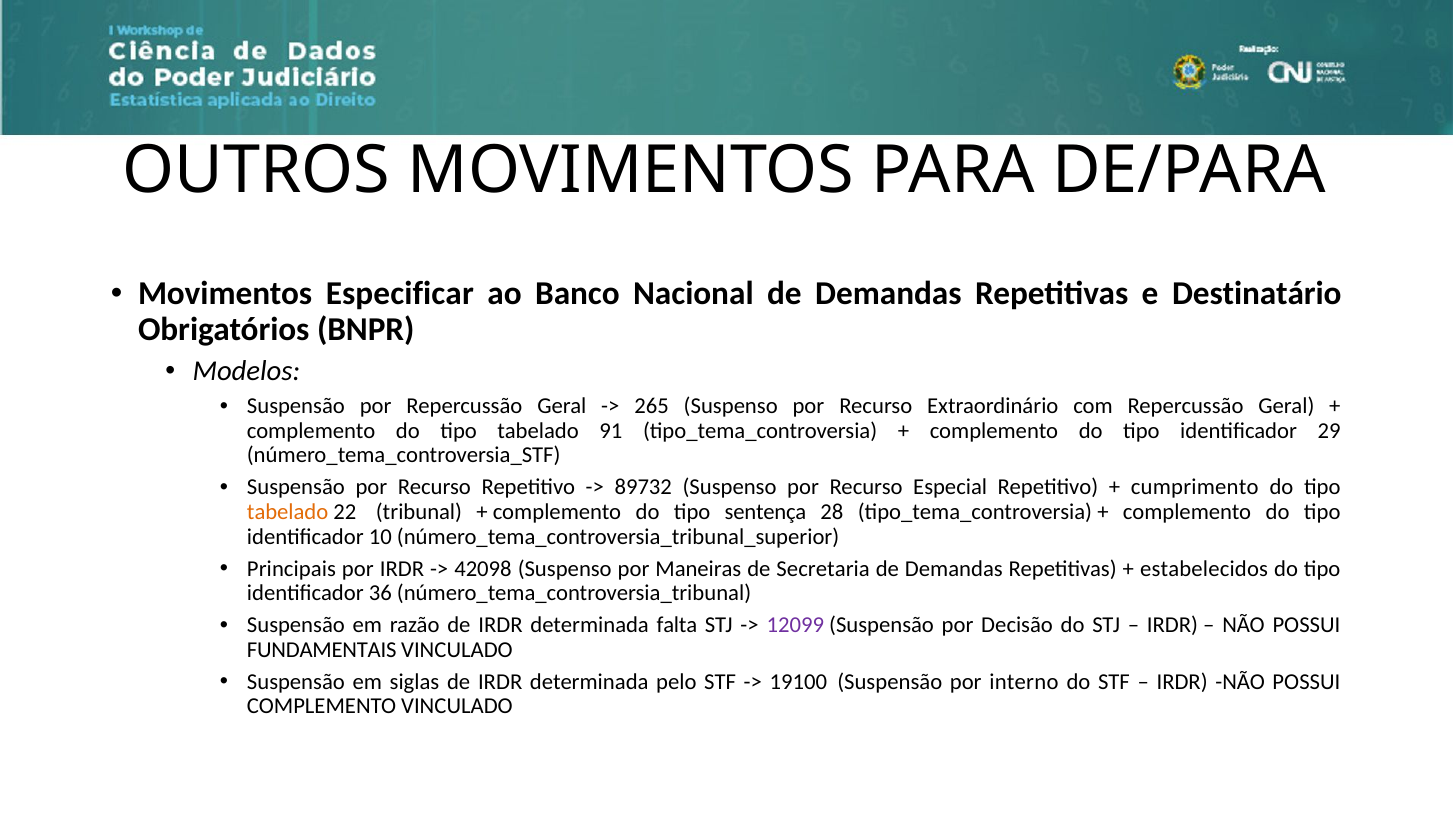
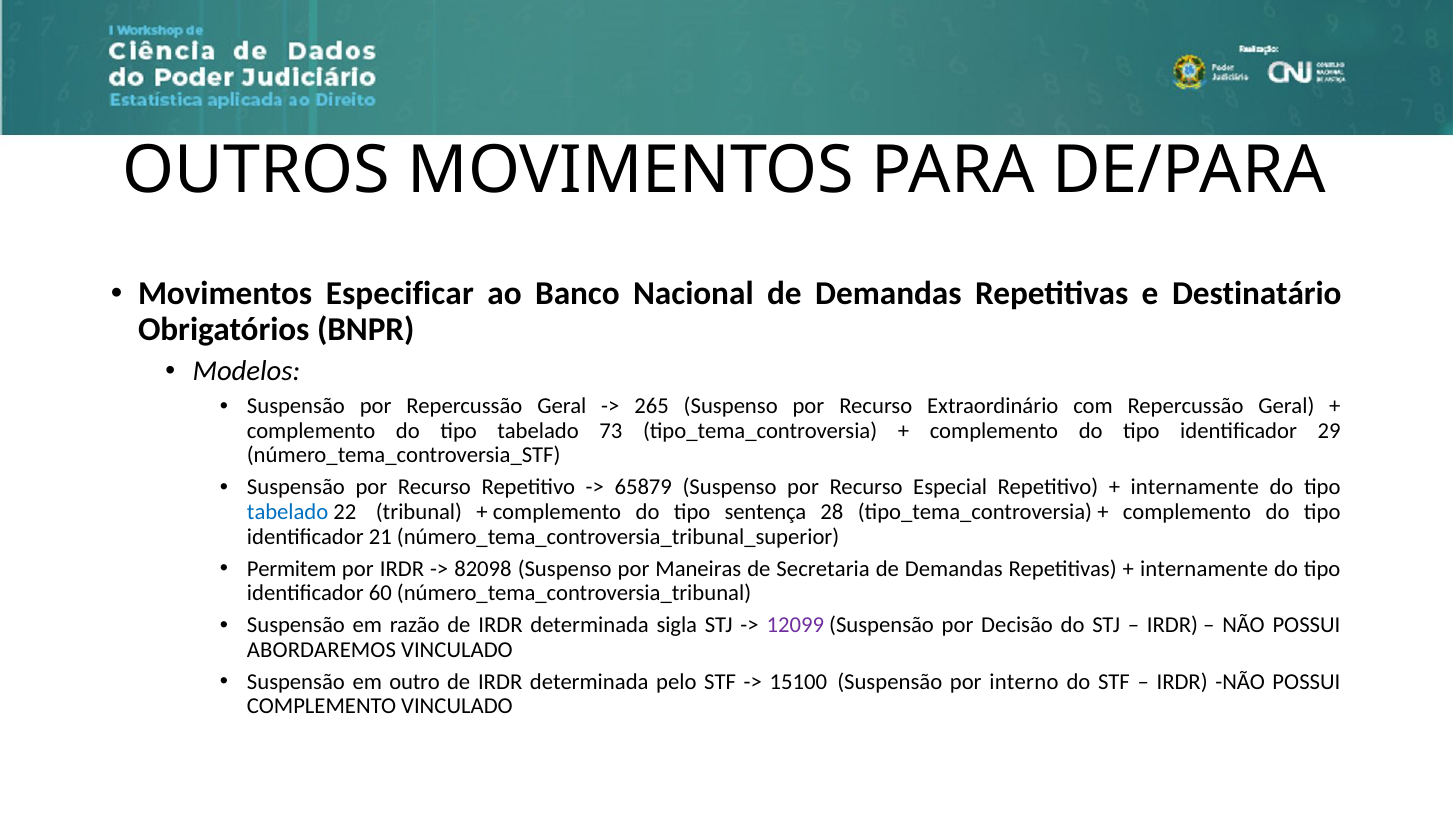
91: 91 -> 73
89732: 89732 -> 65879
cumprimento at (1195, 488): cumprimento -> internamente
tabelado at (288, 512) colour: orange -> blue
10: 10 -> 21
Principais: Principais -> Permitem
42098: 42098 -> 82098
estabelecidos at (1204, 569): estabelecidos -> internamente
36: 36 -> 60
falta: falta -> sigla
FUNDAMENTAIS: FUNDAMENTAIS -> ABORDAREMOS
siglas: siglas -> outro
19100: 19100 -> 15100
